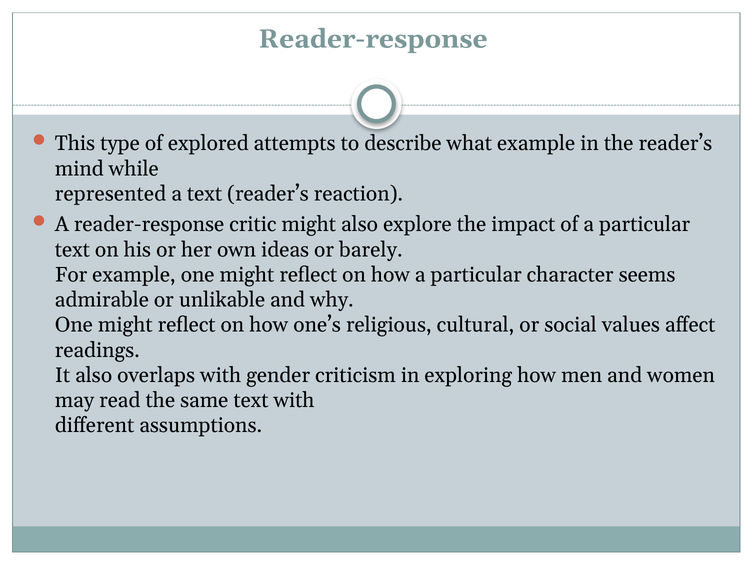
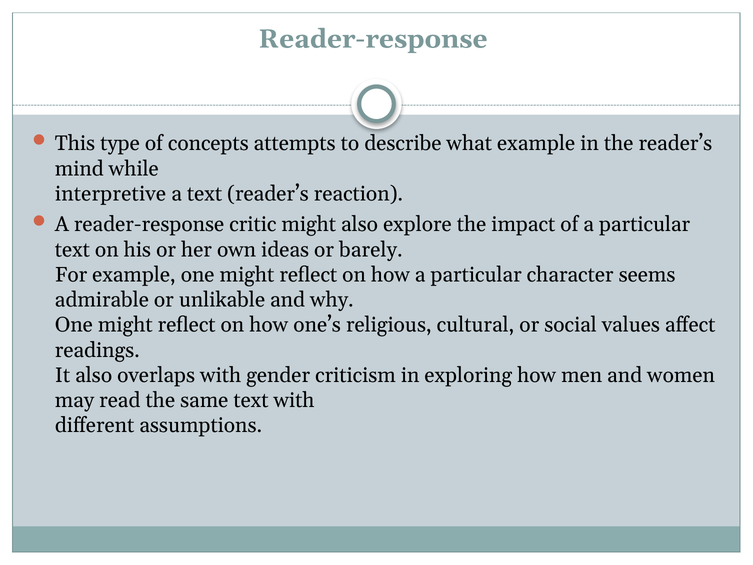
explored: explored -> concepts
represented: represented -> interpretive
